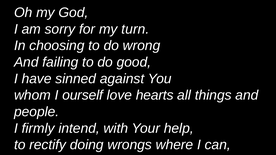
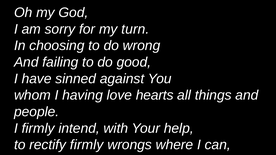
ourself: ourself -> having
rectify doing: doing -> firmly
